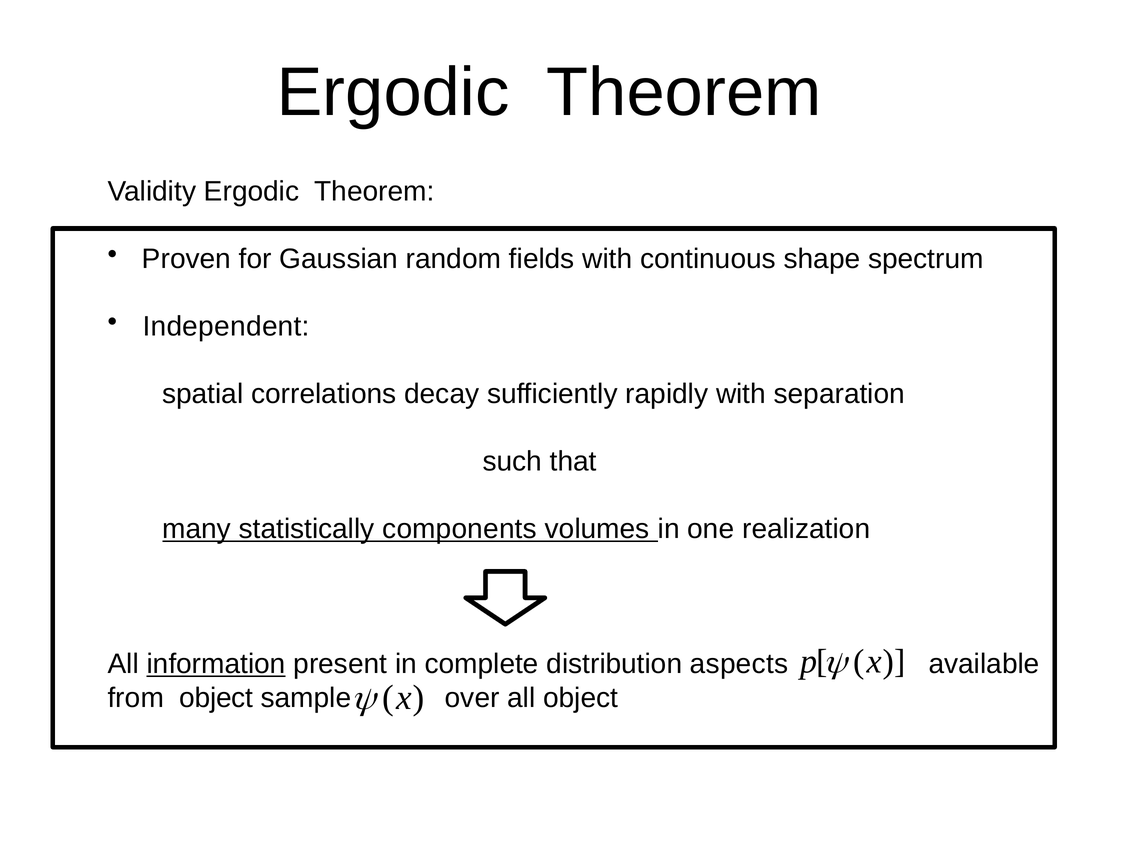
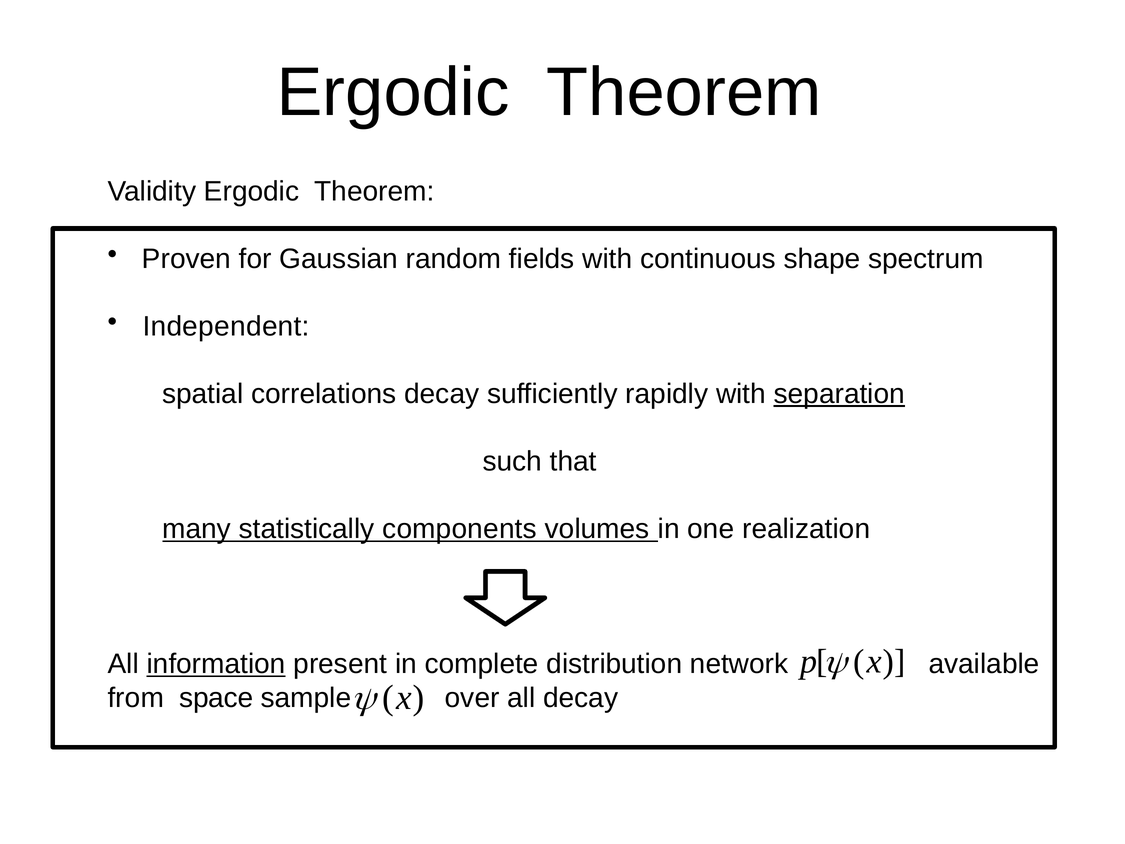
separation underline: none -> present
aspects: aspects -> network
from object: object -> space
all object: object -> decay
